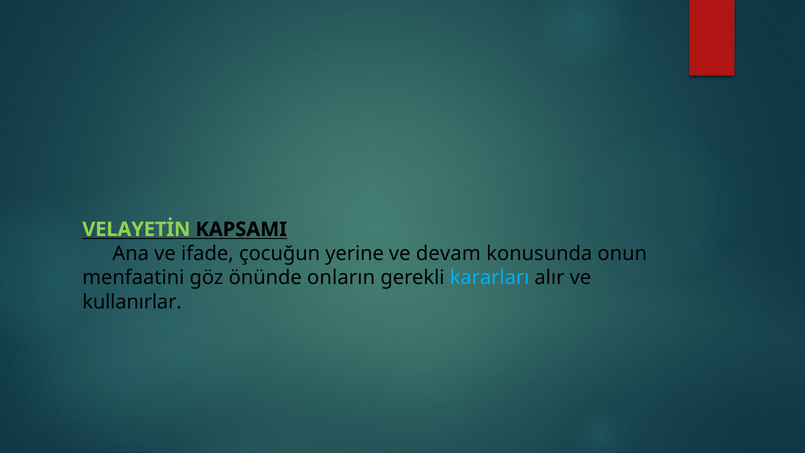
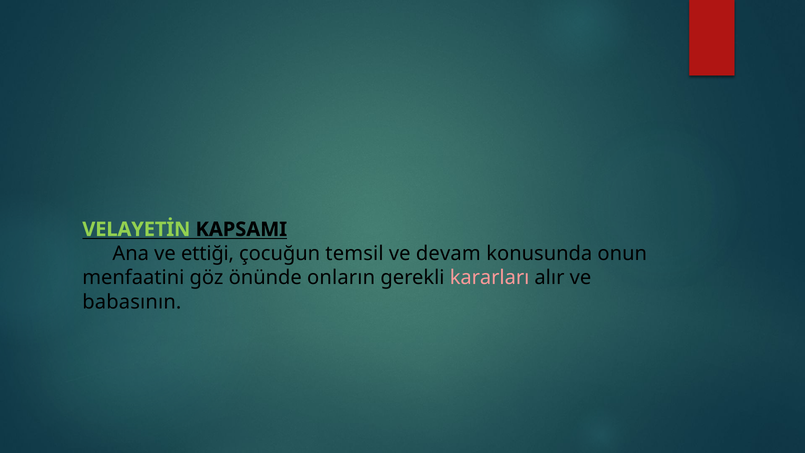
ifade: ifade -> ettiği
yerine: yerine -> temsil
kararları colour: light blue -> pink
kullanırlar: kullanırlar -> babasının
